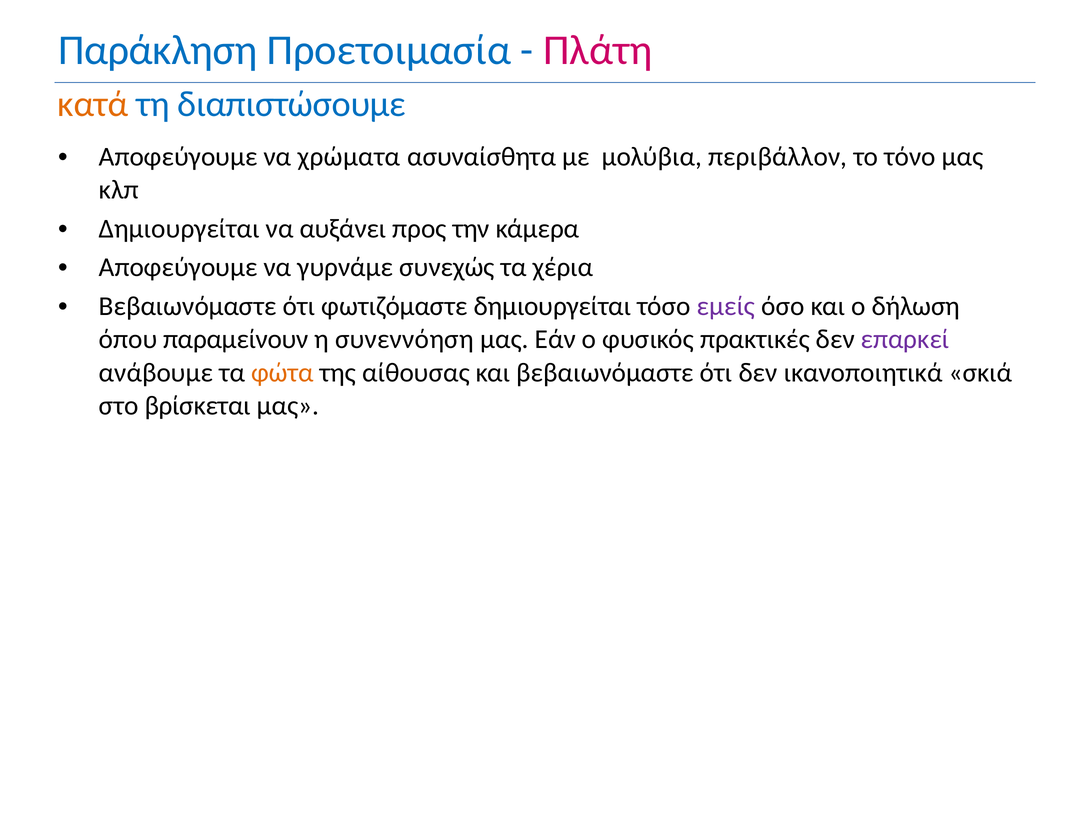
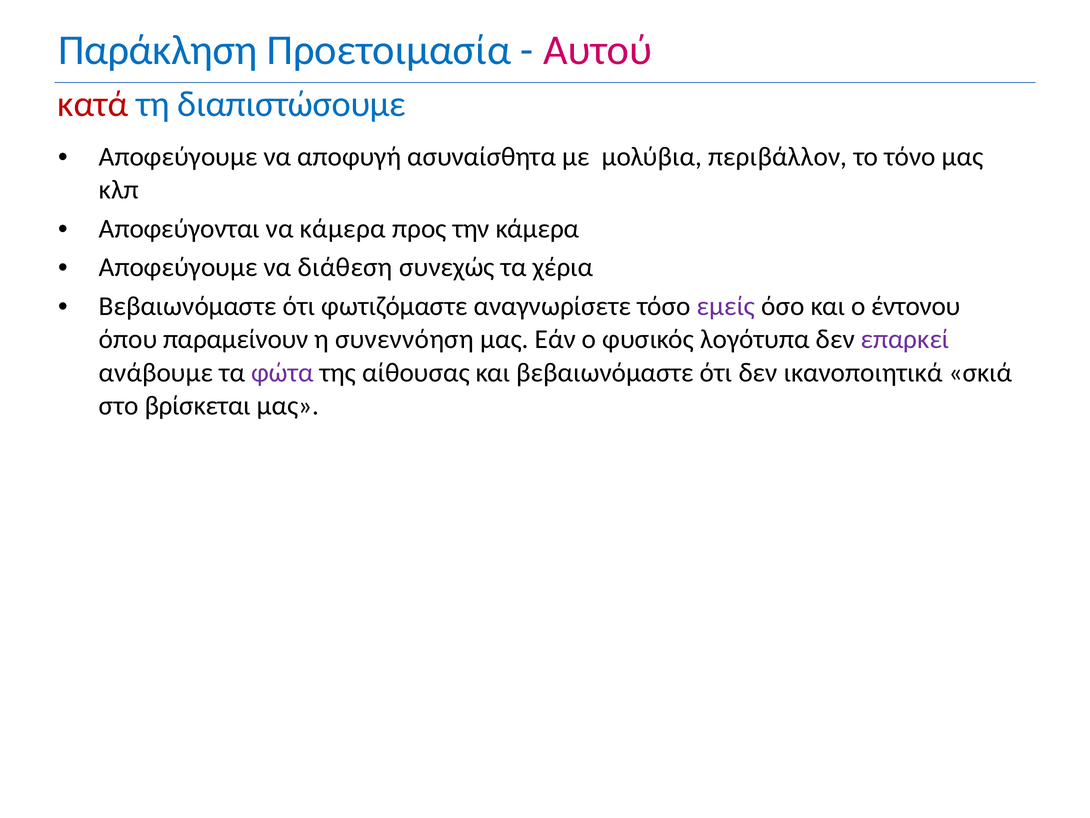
Πλάτη: Πλάτη -> Αυτού
κατά colour: orange -> red
χρώματα: χρώματα -> αποφυγή
Δημιουργείται at (179, 228): Δημιουργείται -> Αποφεύγονται
να αυξάνει: αυξάνει -> κάμερα
γυρνάμε: γυρνάμε -> διάθεση
φωτιζόμαστε δημιουργείται: δημιουργείται -> αναγνωρίσετε
δήλωση: δήλωση -> έντονου
πρακτικές: πρακτικές -> λογότυπα
φώτα colour: orange -> purple
